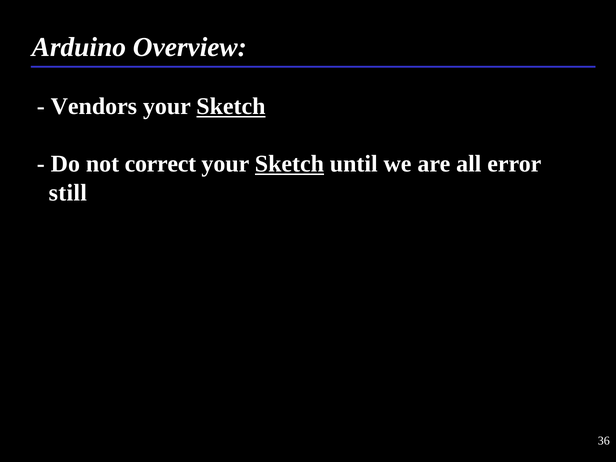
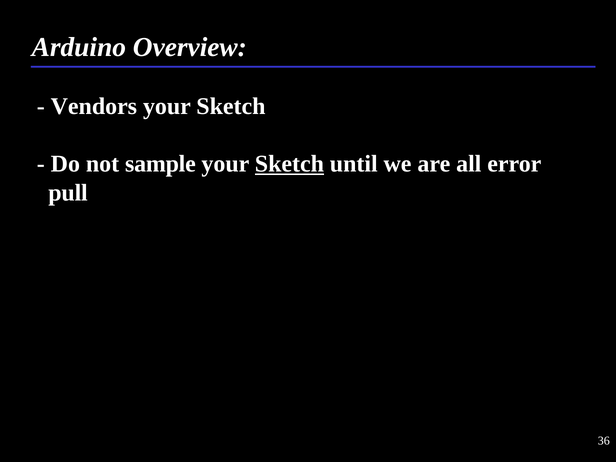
Sketch at (231, 106) underline: present -> none
correct: correct -> sample
still: still -> pull
